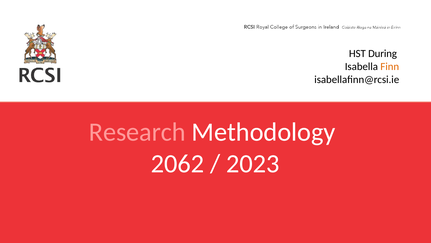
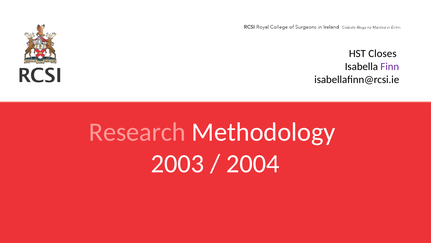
During: During -> Closes
Finn colour: orange -> purple
2062: 2062 -> 2003
2023: 2023 -> 2004
